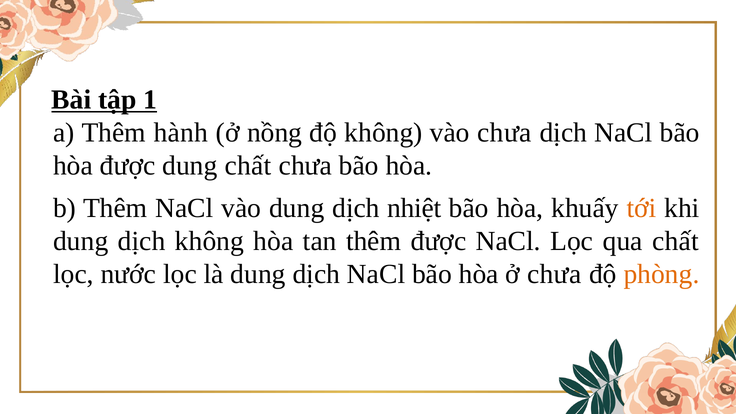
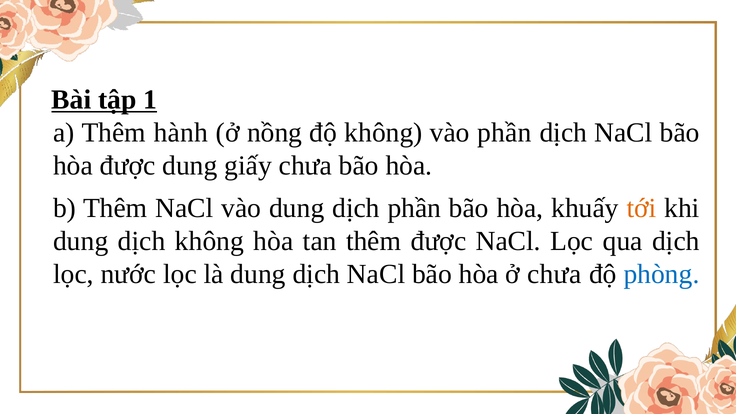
vào chưa: chưa -> phần
dung chất: chất -> giấy
dịch nhiệt: nhiệt -> phần
qua chất: chất -> dịch
phòng colour: orange -> blue
